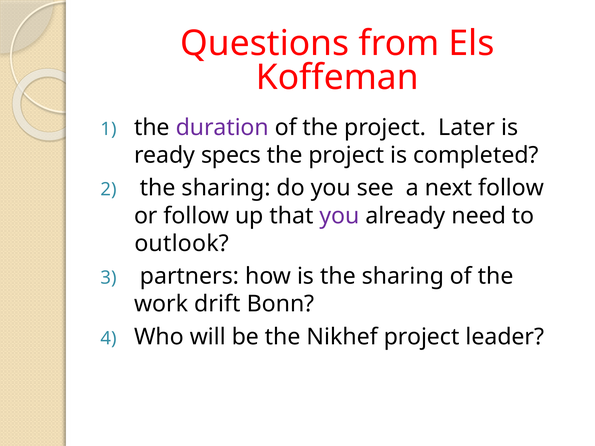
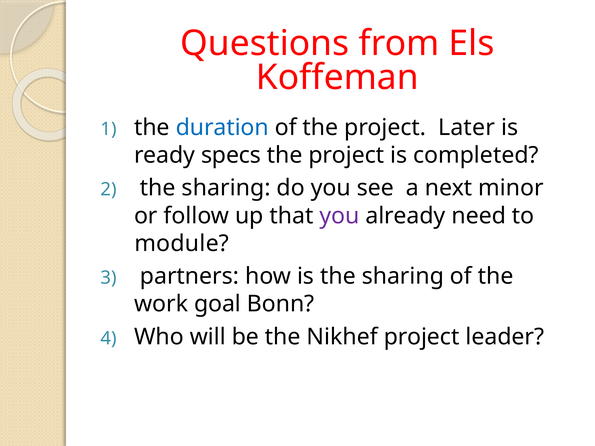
duration colour: purple -> blue
next follow: follow -> minor
outlook: outlook -> module
drift: drift -> goal
